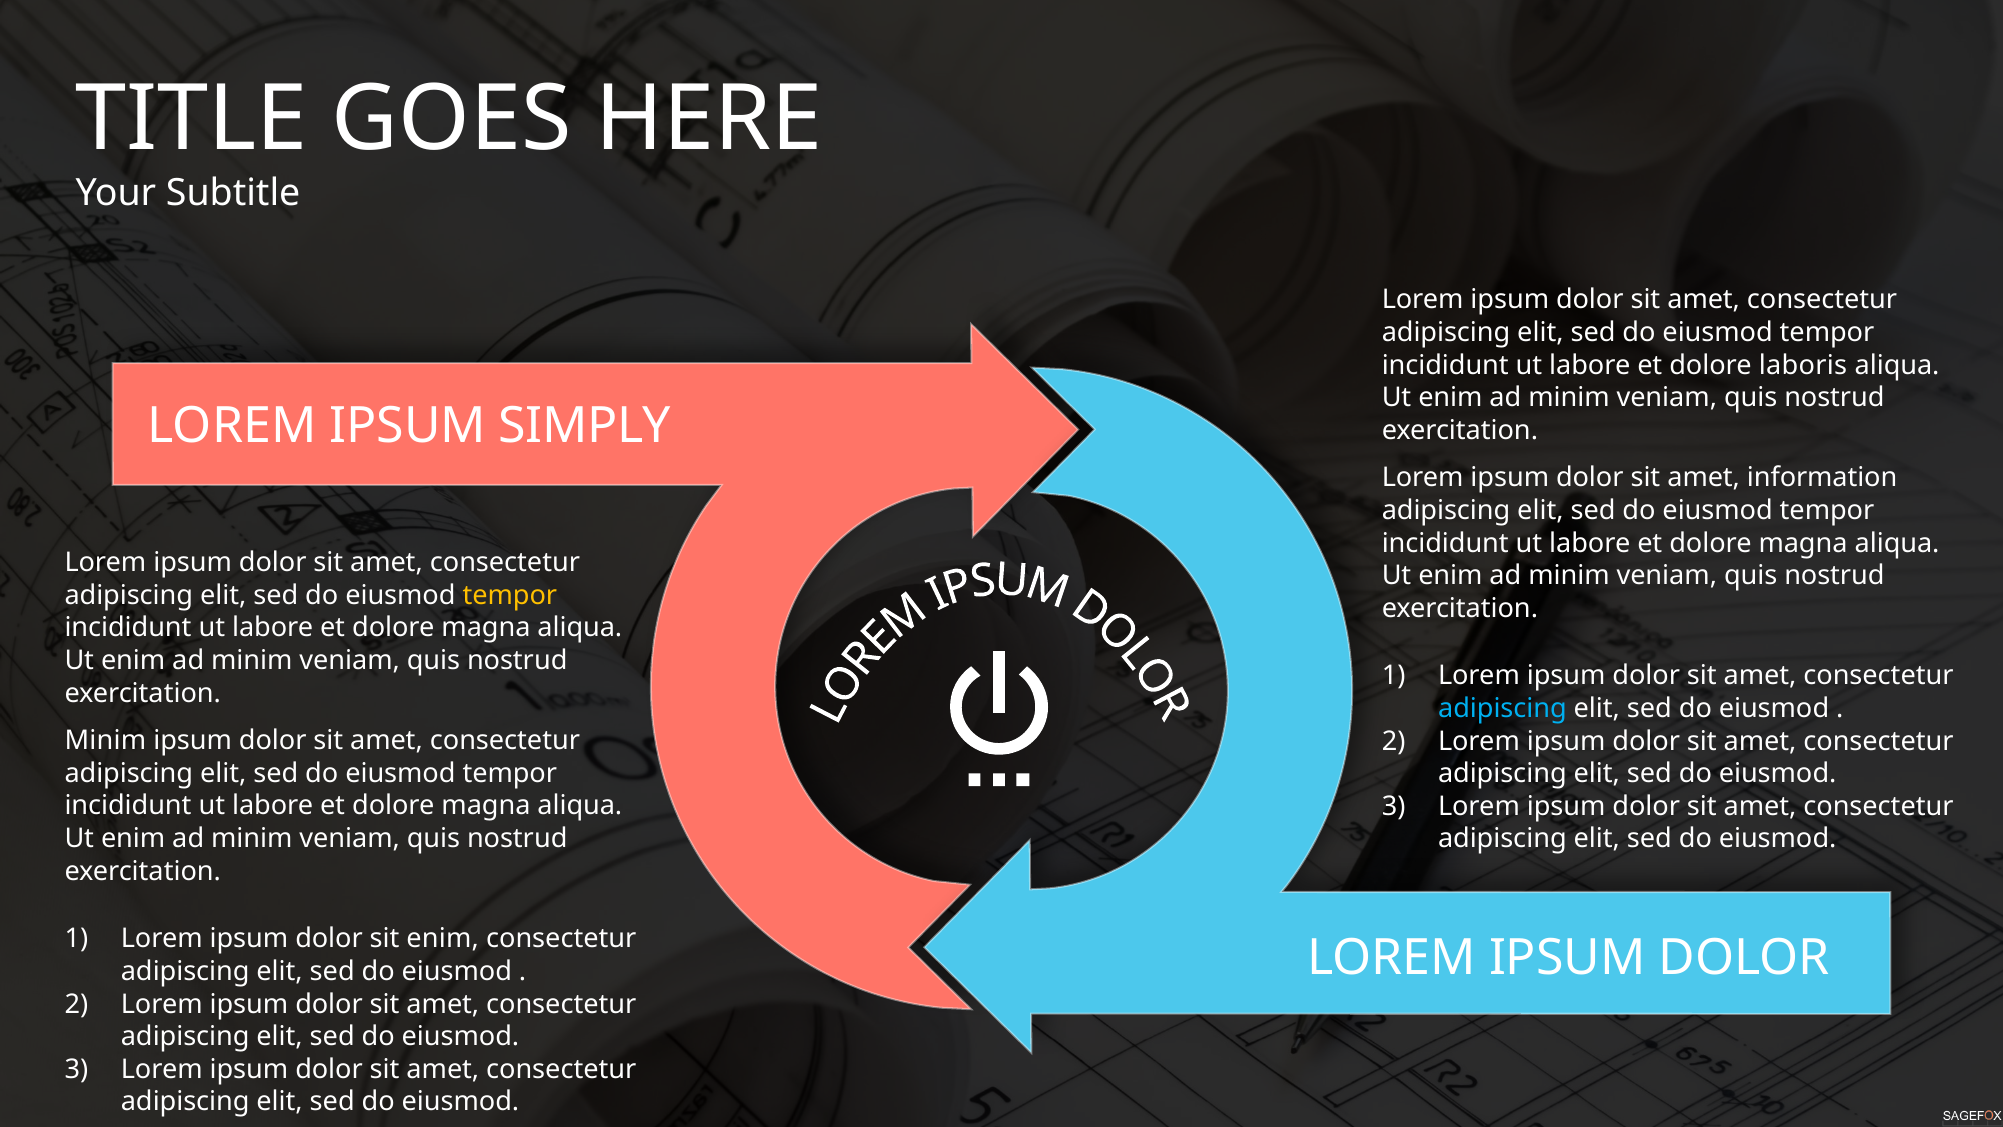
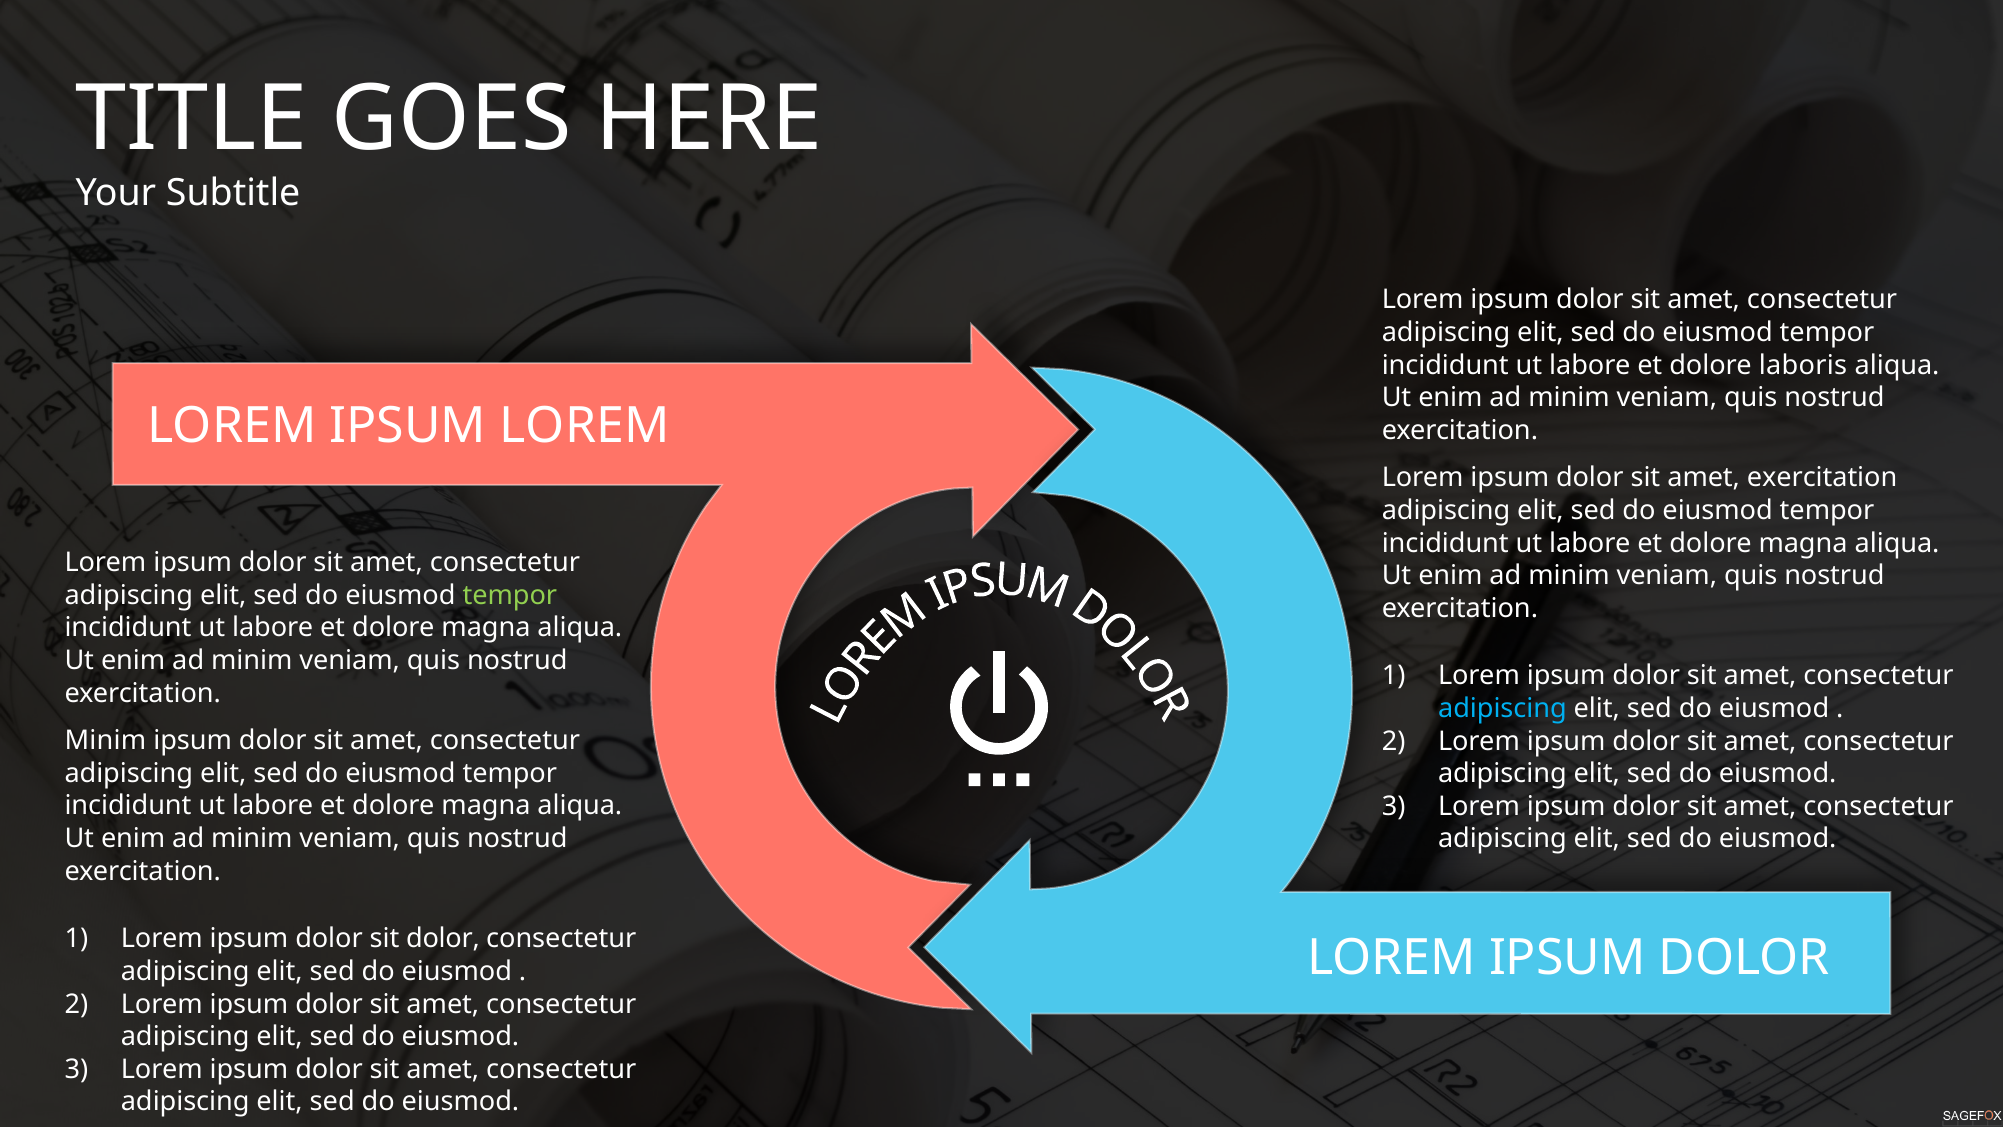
IPSUM SIMPLY: SIMPLY -> LOREM
amet information: information -> exercitation
tempor at (510, 595) colour: yellow -> light green
sit enim: enim -> dolor
